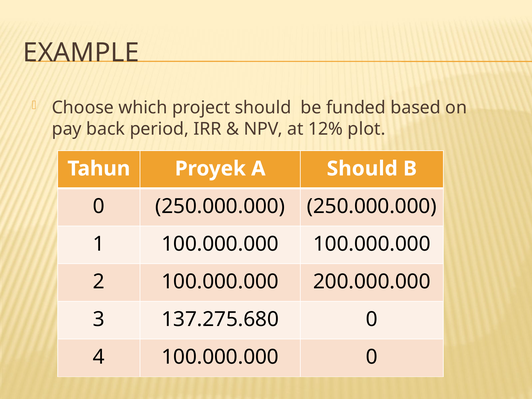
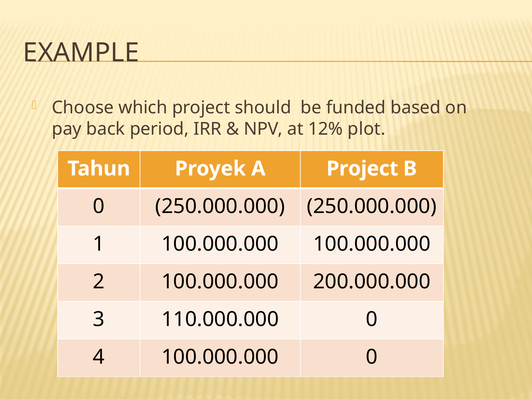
A Should: Should -> Project
137.275.680: 137.275.680 -> 110.000.000
